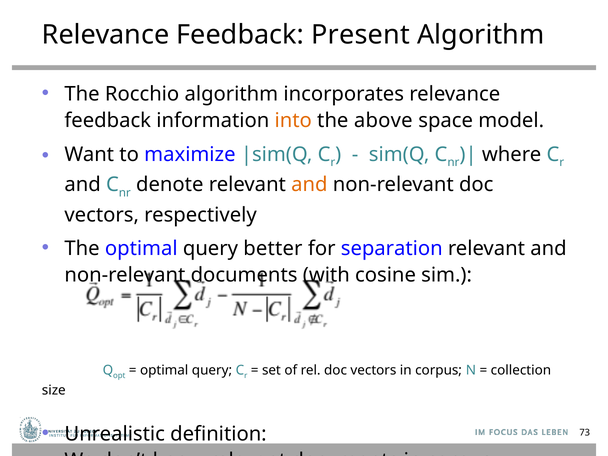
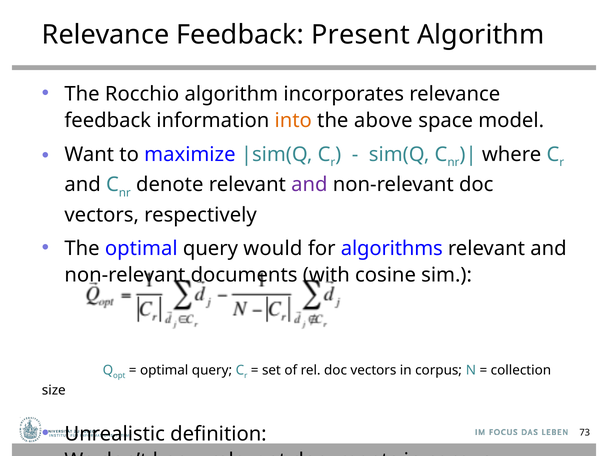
and at (309, 185) colour: orange -> purple
better: better -> would
separation: separation -> algorithms
